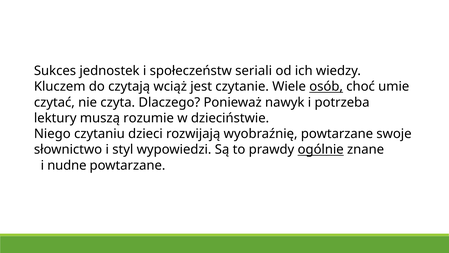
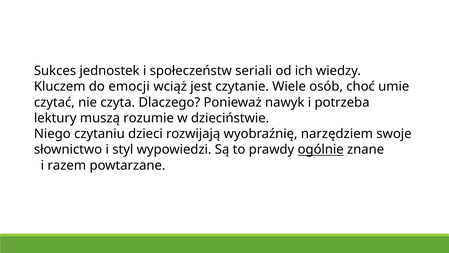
czytają: czytają -> emocji
osób underline: present -> none
wyobraźnię powtarzane: powtarzane -> narzędziem
nudne: nudne -> razem
